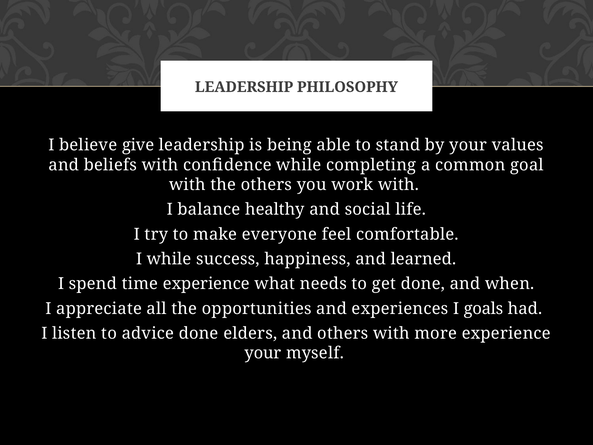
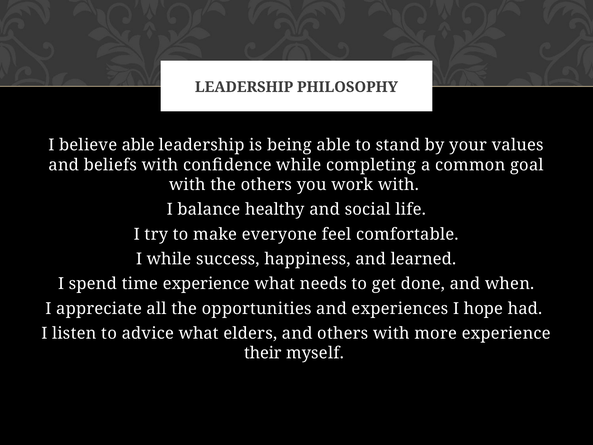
believe give: give -> able
goals: goals -> hope
advice done: done -> what
your at (263, 353): your -> their
